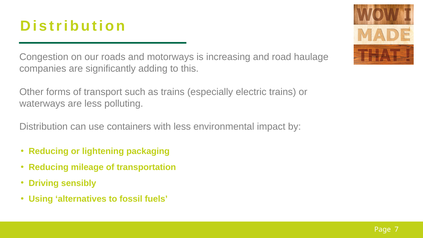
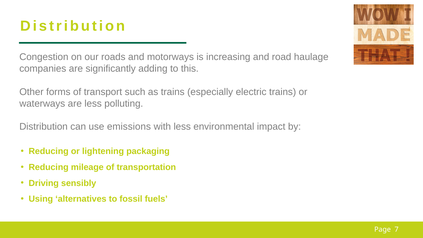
containers: containers -> emissions
